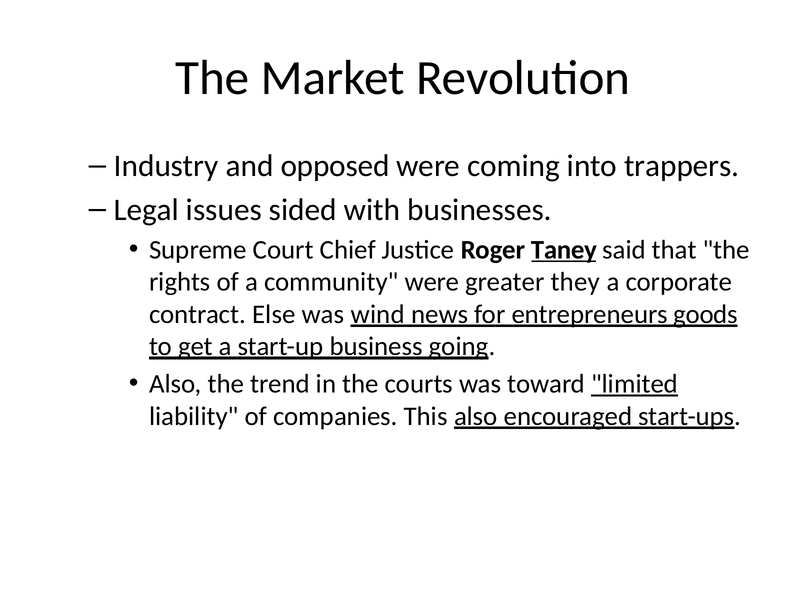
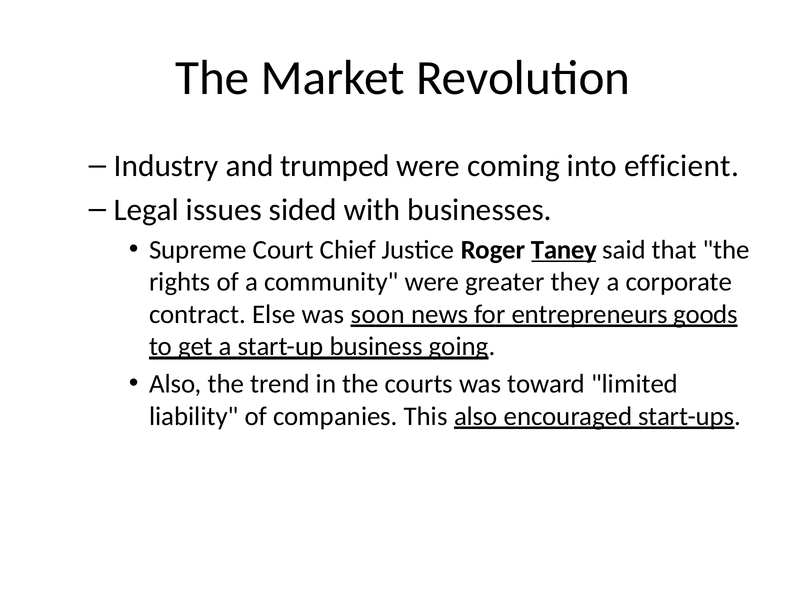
opposed: opposed -> trumped
trappers: trappers -> efficient
wind: wind -> soon
limited underline: present -> none
